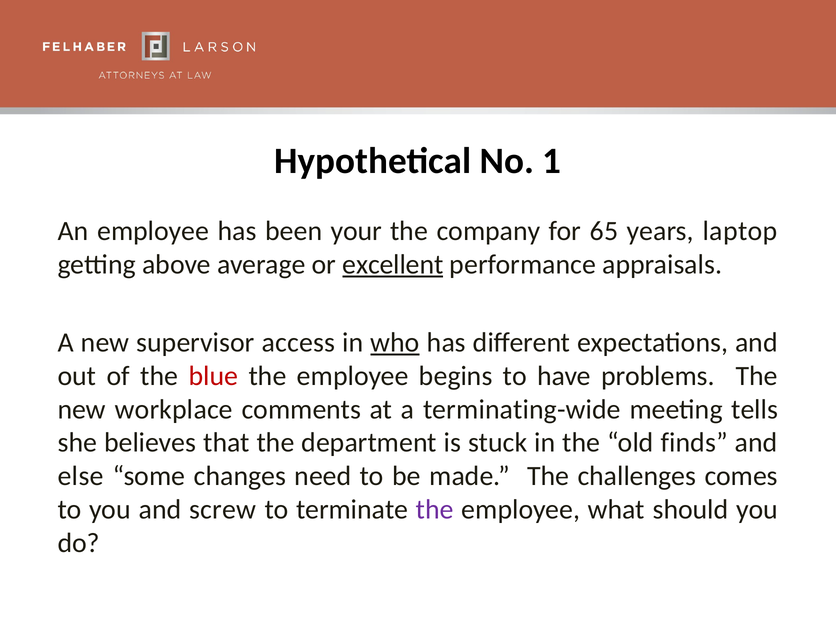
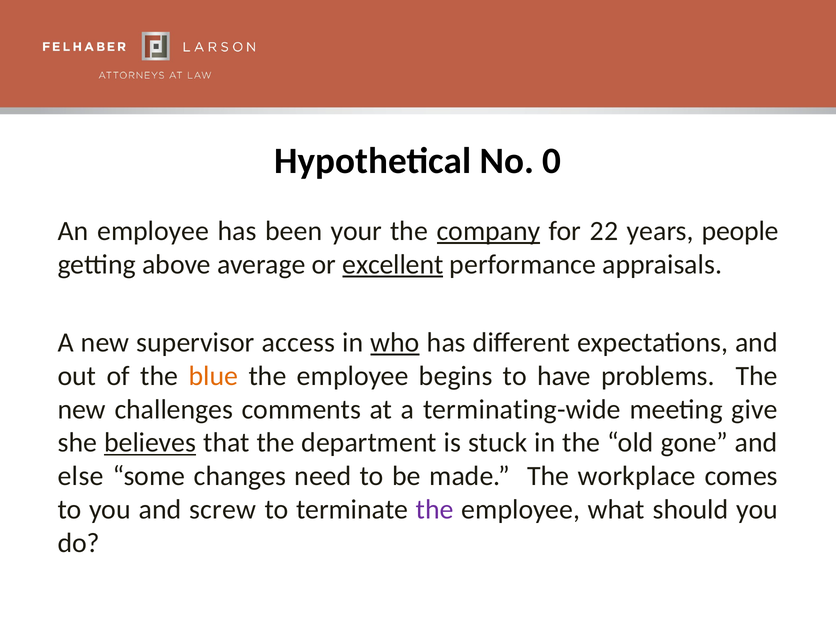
1: 1 -> 0
company underline: none -> present
65: 65 -> 22
laptop: laptop -> people
blue colour: red -> orange
workplace: workplace -> challenges
tells: tells -> give
believes underline: none -> present
finds: finds -> gone
challenges: challenges -> workplace
